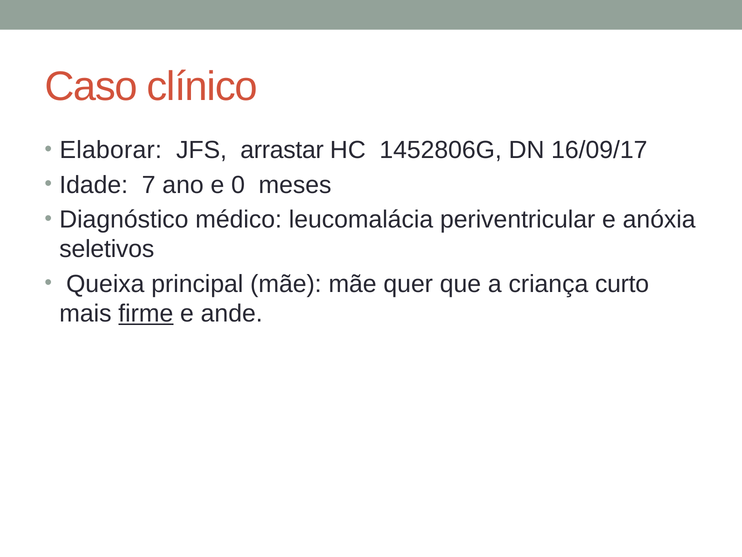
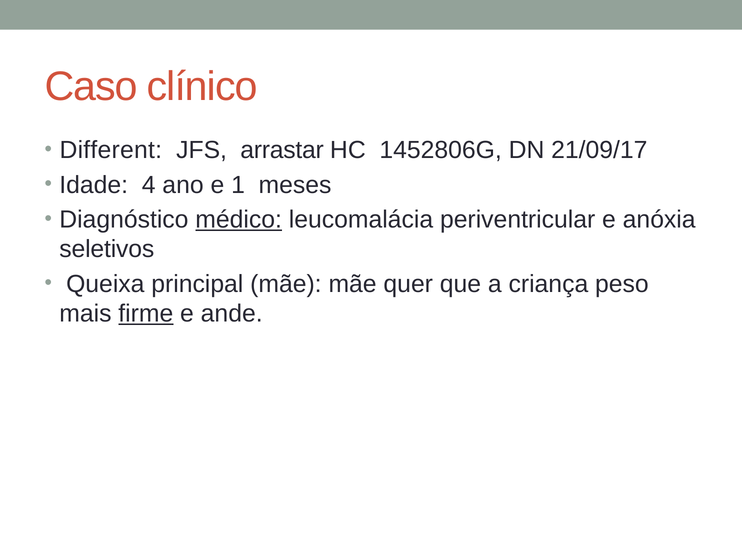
Elaborar: Elaborar -> Different
16/09/17: 16/09/17 -> 21/09/17
7: 7 -> 4
0: 0 -> 1
médico underline: none -> present
curto: curto -> peso
